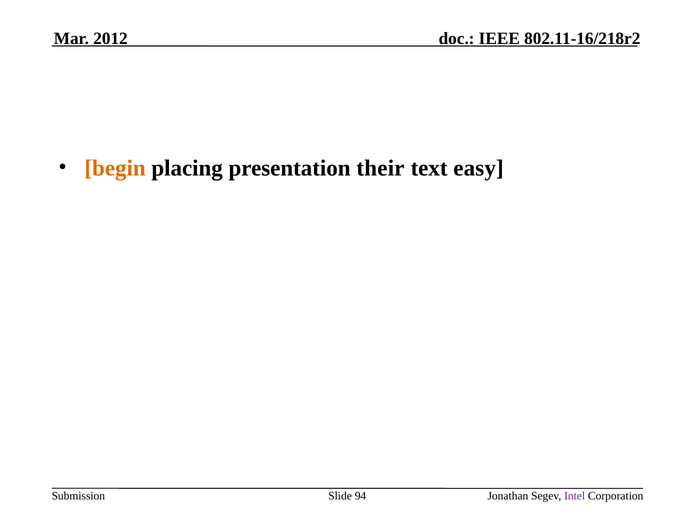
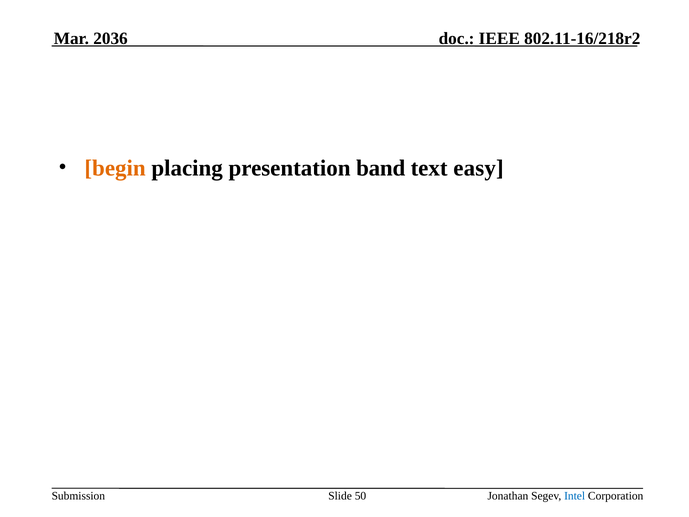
2012: 2012 -> 2036
their: their -> band
94: 94 -> 50
Intel colour: purple -> blue
